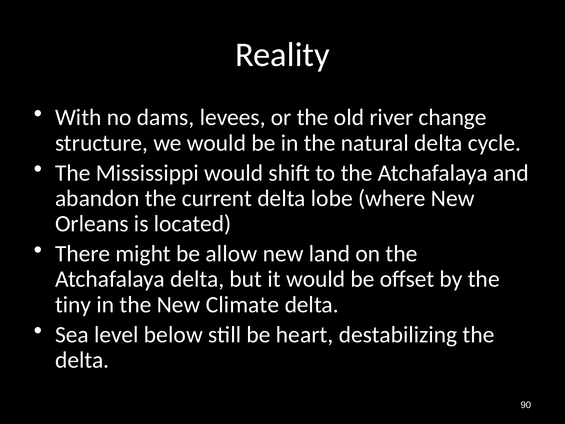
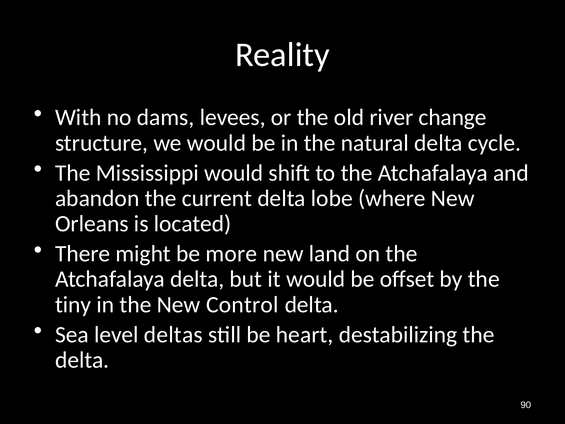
allow: allow -> more
Climate: Climate -> Control
below: below -> deltas
